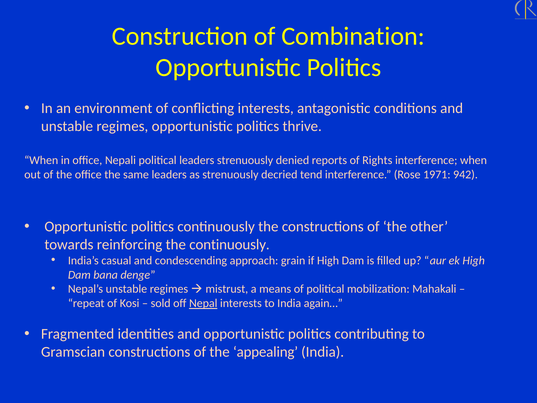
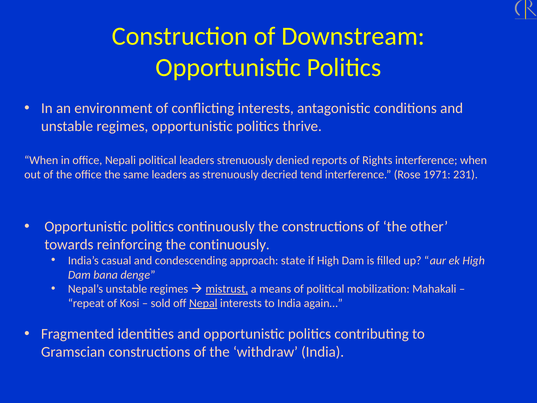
Combination: Combination -> Downstream
942: 942 -> 231
grain: grain -> state
mistrust underline: none -> present
appealing: appealing -> withdraw
